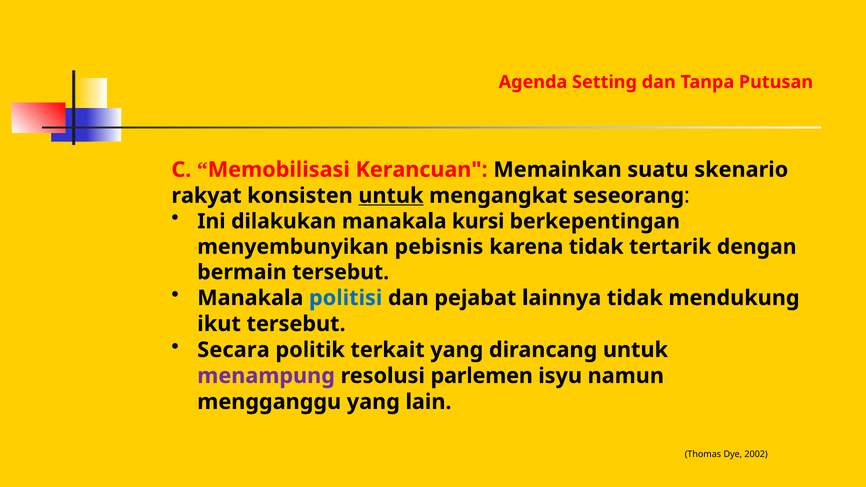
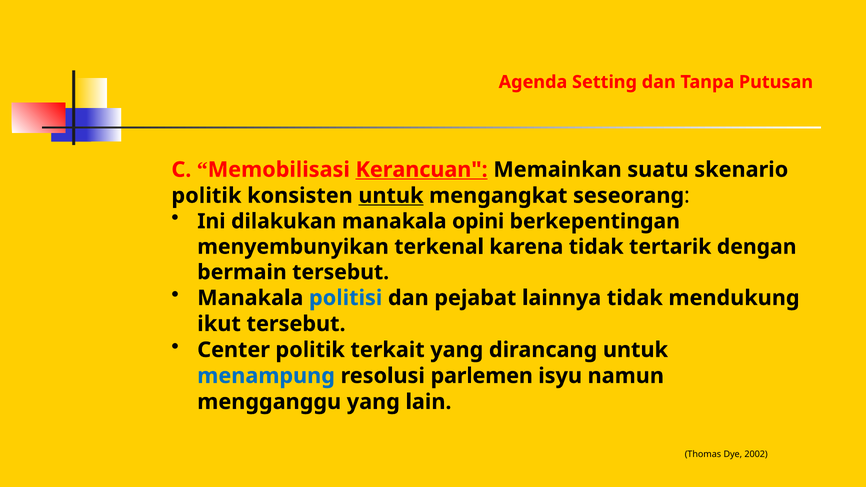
Kerancuan underline: none -> present
rakyat at (207, 196): rakyat -> politik
kursi: kursi -> opini
pebisnis: pebisnis -> terkenal
Secara: Secara -> Center
menampung colour: purple -> blue
